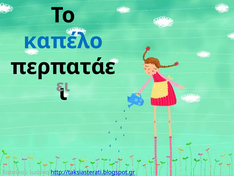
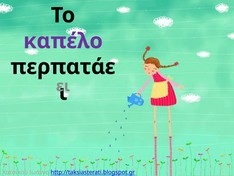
καπέλο colour: blue -> purple
